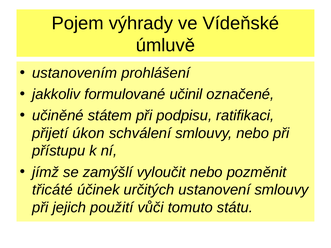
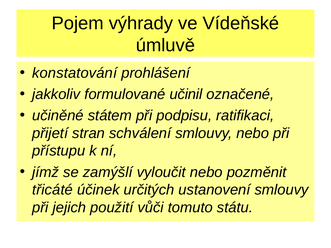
ustanovením: ustanovením -> konstatování
úkon: úkon -> stran
